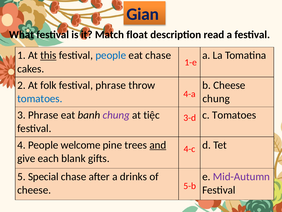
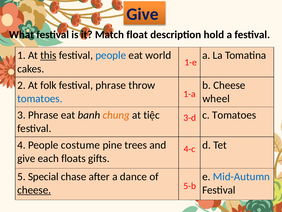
Gian at (143, 14): Gian -> Give
read: read -> hold
eat chase: chase -> world
4-a: 4-a -> 1-a
chung at (216, 98): chung -> wheel
chung at (116, 115) colour: purple -> orange
welcome: welcome -> costume
and underline: present -> none
blank: blank -> floats
drinks: drinks -> dance
Mid-Autumn colour: purple -> blue
cheese at (34, 190) underline: none -> present
